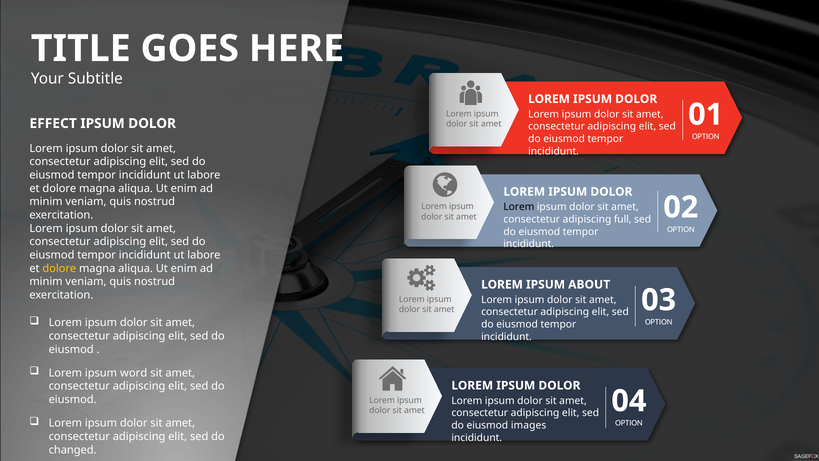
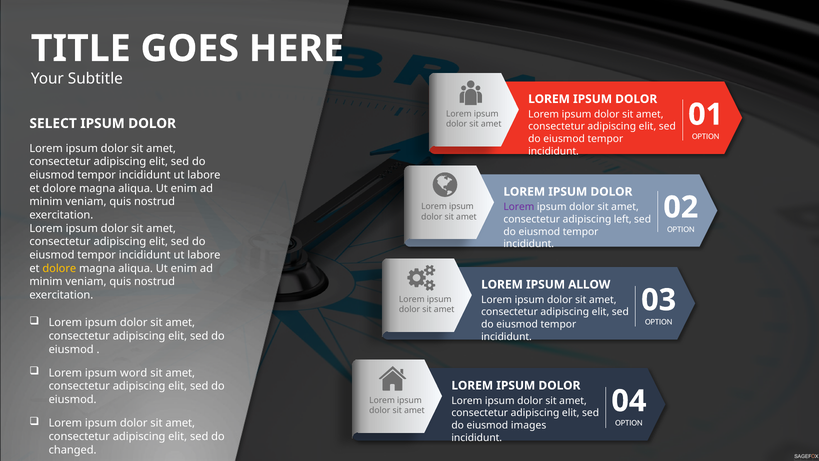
EFFECT: EFFECT -> SELECT
Lorem at (519, 207) colour: black -> purple
full: full -> left
ABOUT: ABOUT -> ALLOW
